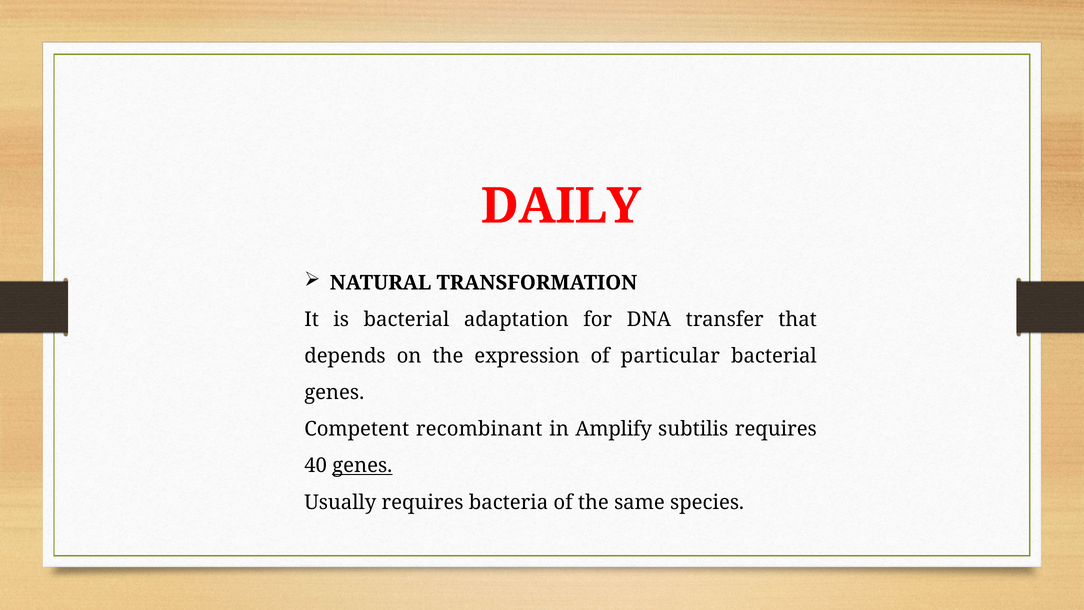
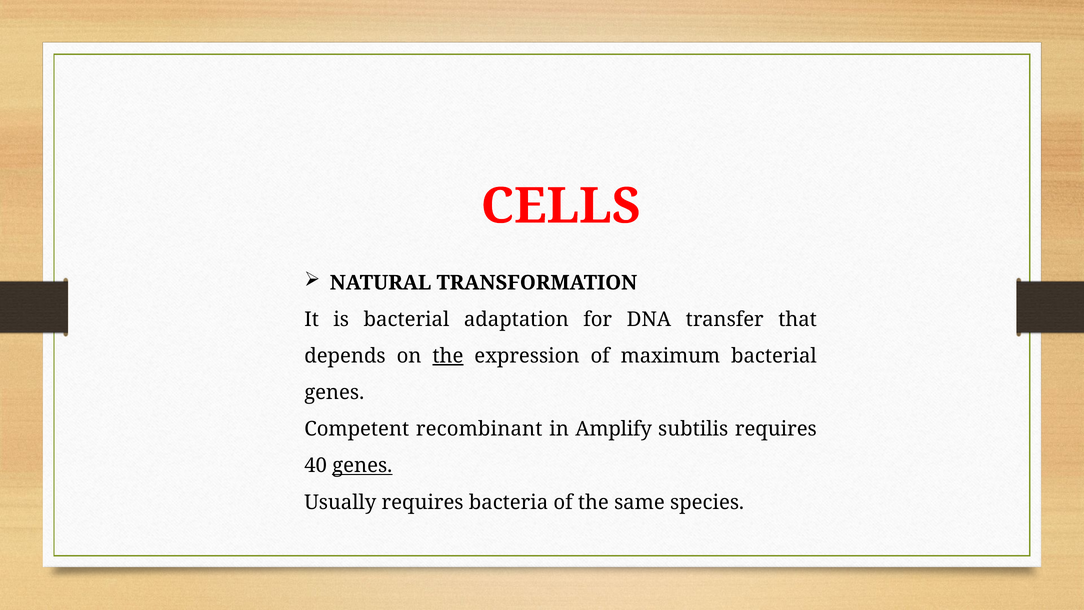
DAILY: DAILY -> CELLS
the at (448, 356) underline: none -> present
particular: particular -> maximum
